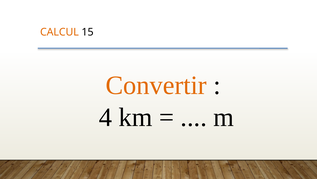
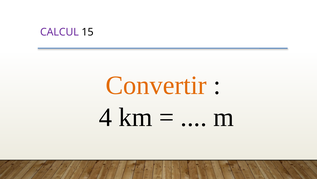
CALCUL colour: orange -> purple
